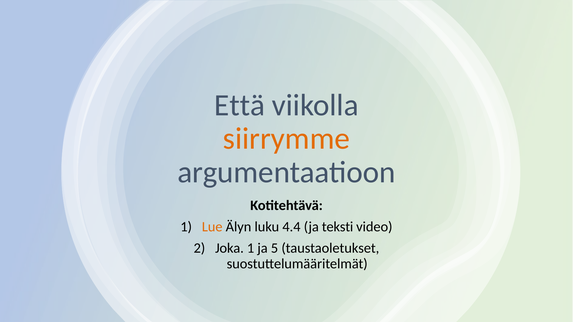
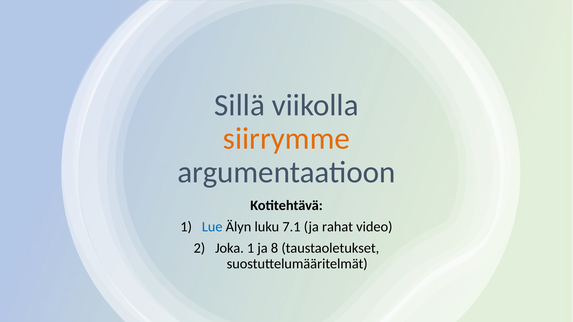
Että: Että -> Sillä
Lue colour: orange -> blue
4.4: 4.4 -> 7.1
teksti: teksti -> rahat
5: 5 -> 8
